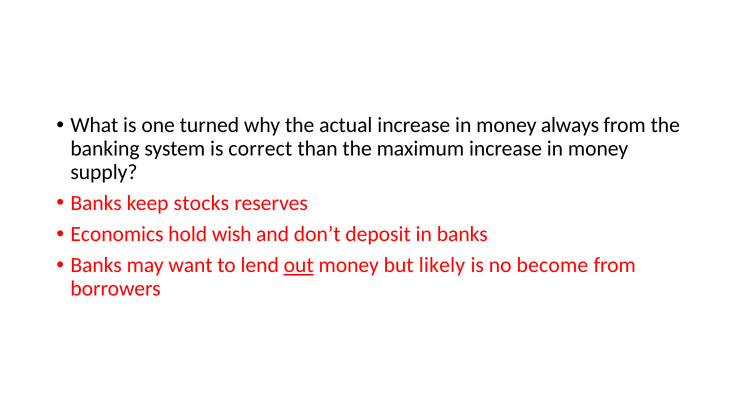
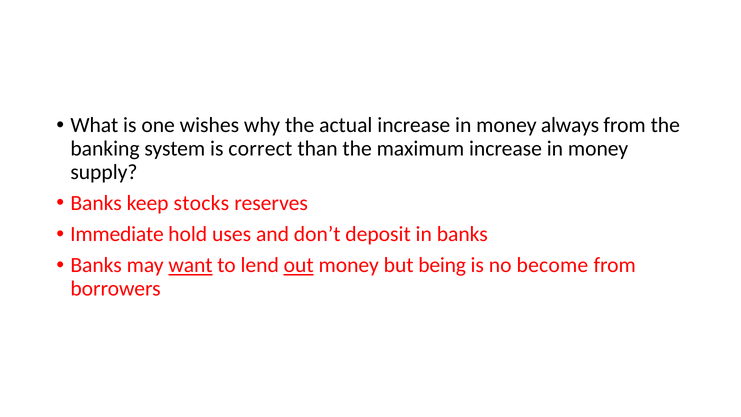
turned: turned -> wishes
Economics: Economics -> Immediate
wish: wish -> uses
want underline: none -> present
likely: likely -> being
